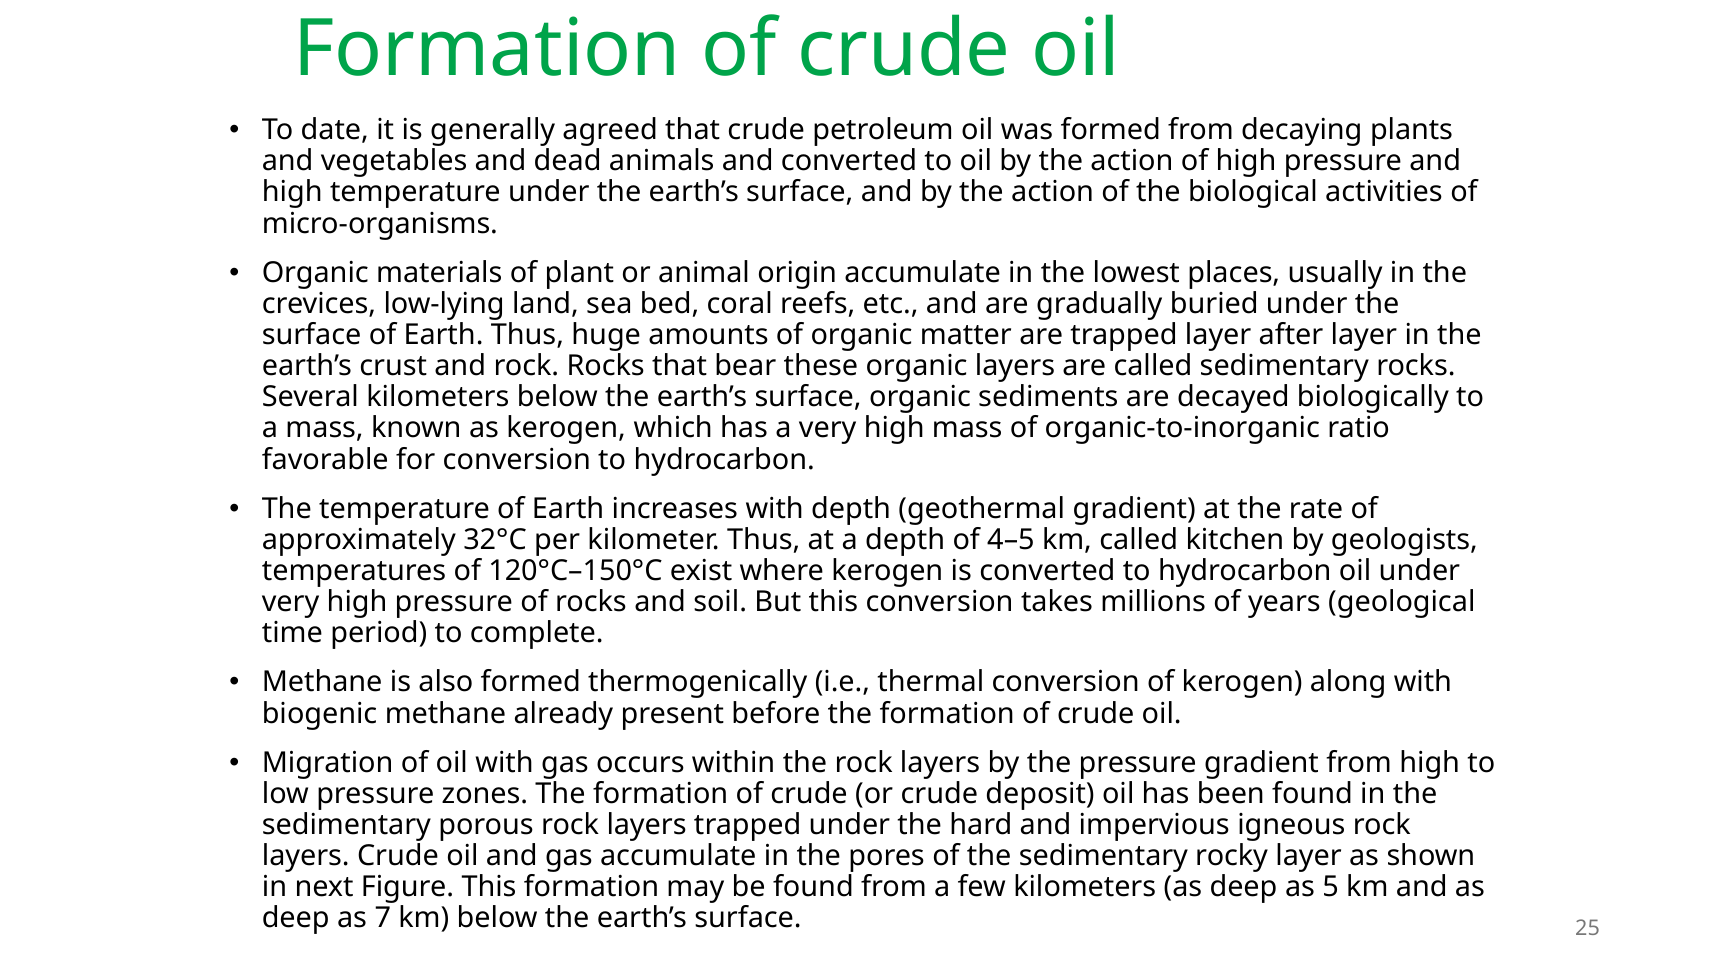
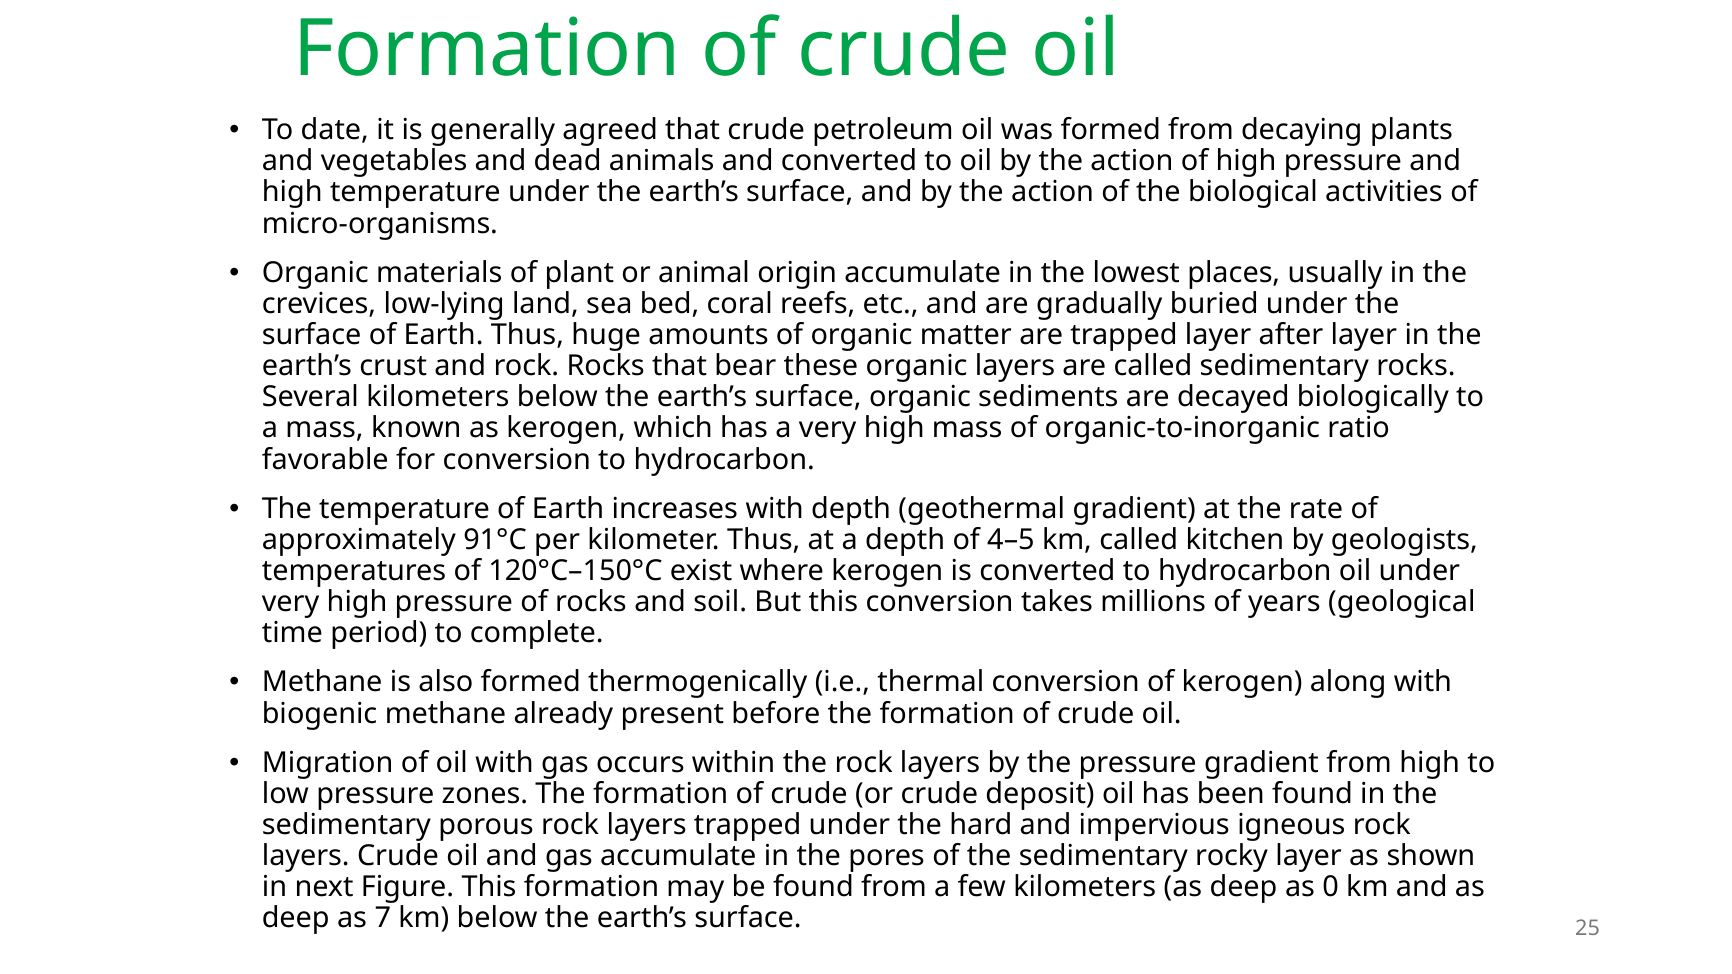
32°C: 32°C -> 91°C
5: 5 -> 0
